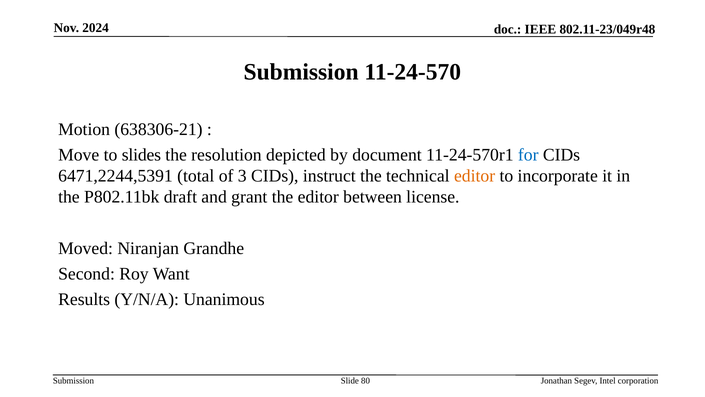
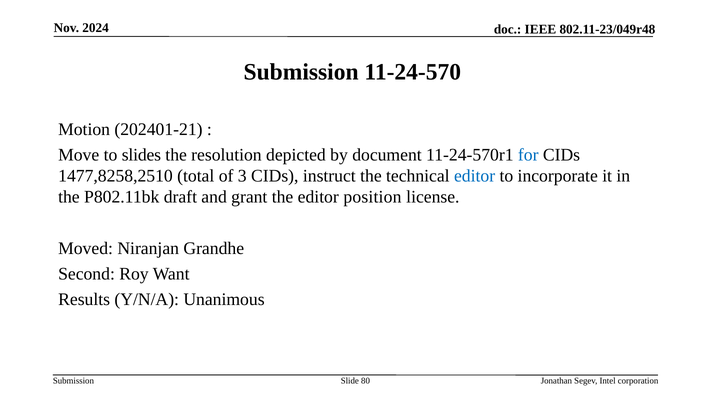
638306-21: 638306-21 -> 202401-21
6471,2244,5391: 6471,2244,5391 -> 1477,8258,2510
editor at (475, 176) colour: orange -> blue
between: between -> position
